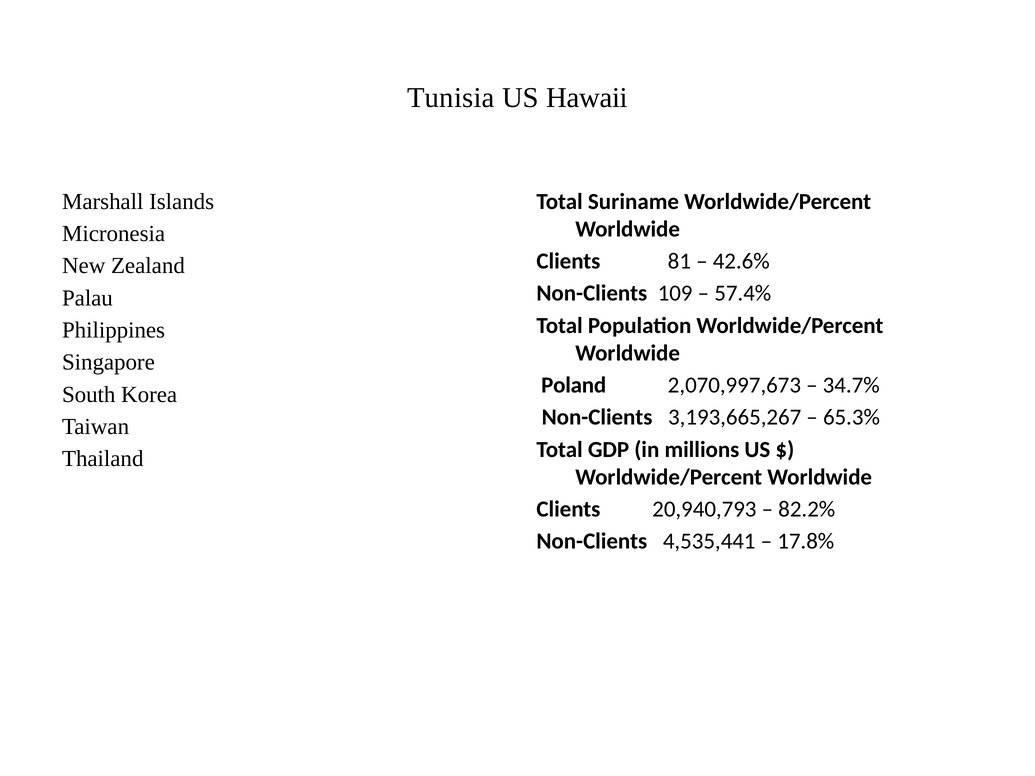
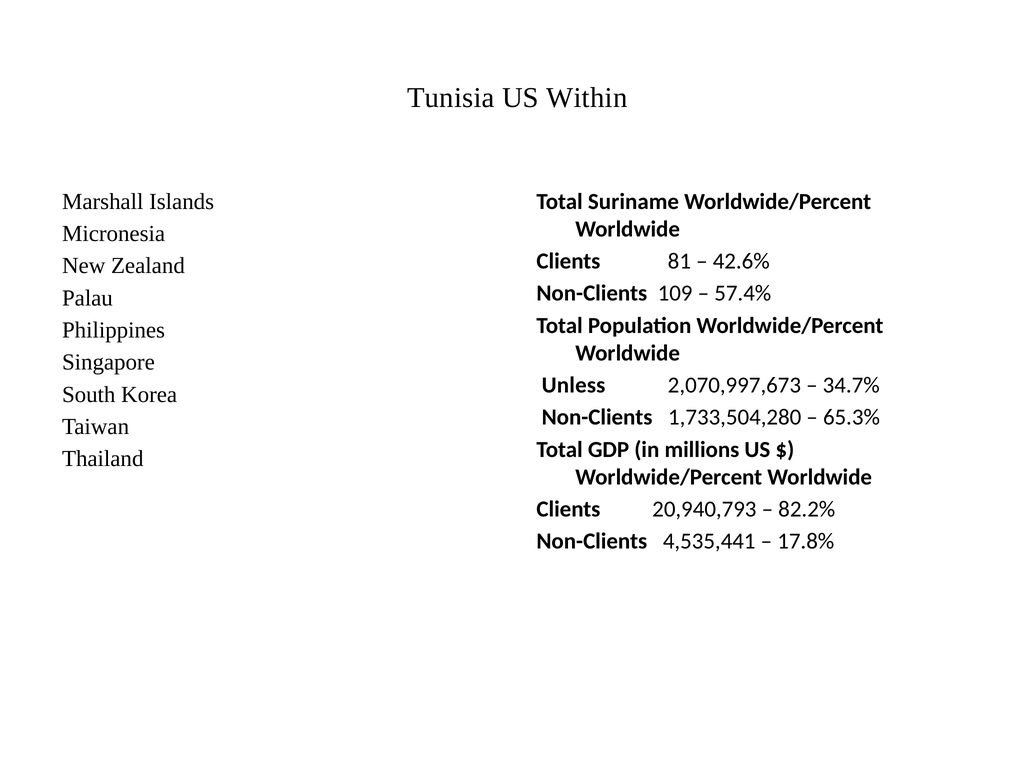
Hawaii: Hawaii -> Within
Poland: Poland -> Unless
3,193,665,267: 3,193,665,267 -> 1,733,504,280
